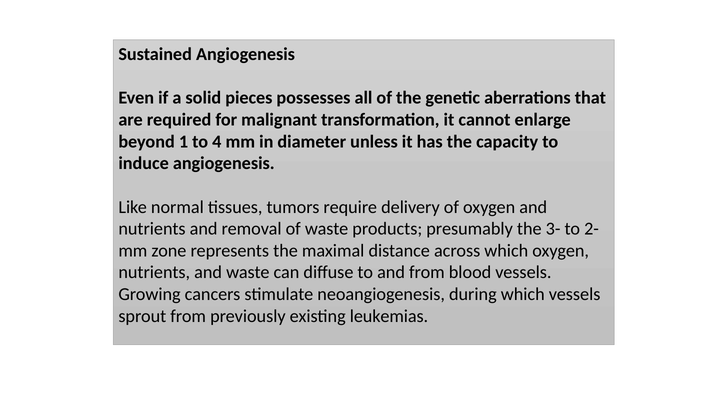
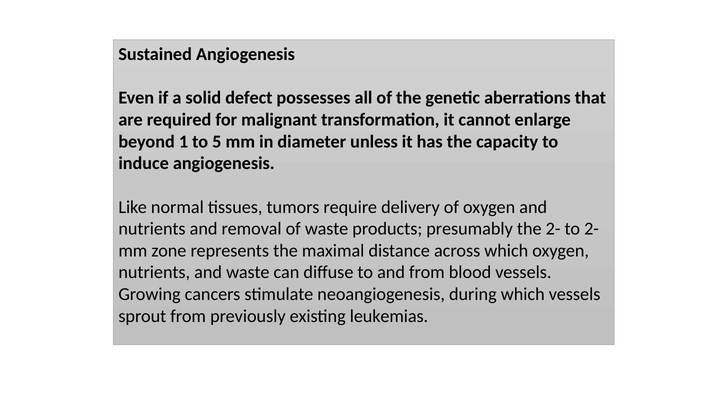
pieces: pieces -> defect
4: 4 -> 5
the 3-: 3- -> 2-
